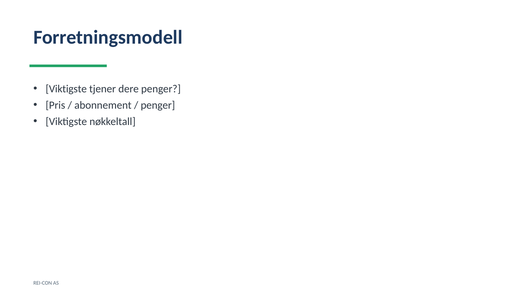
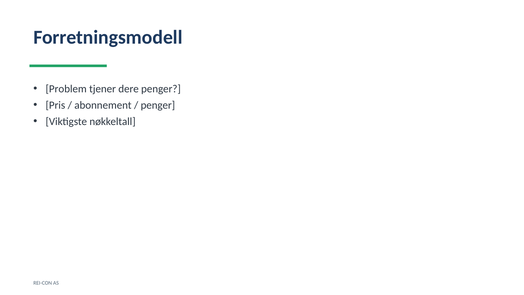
Viktigste at (66, 89): Viktigste -> Problem
